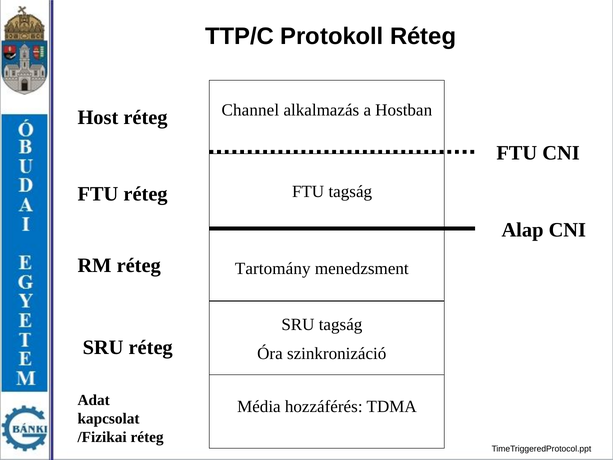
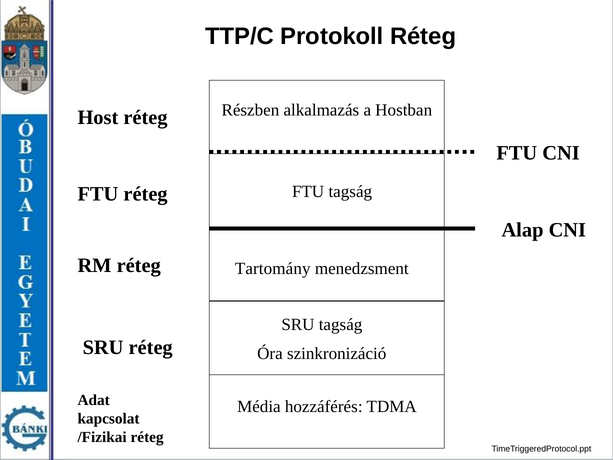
Channel: Channel -> Részben
